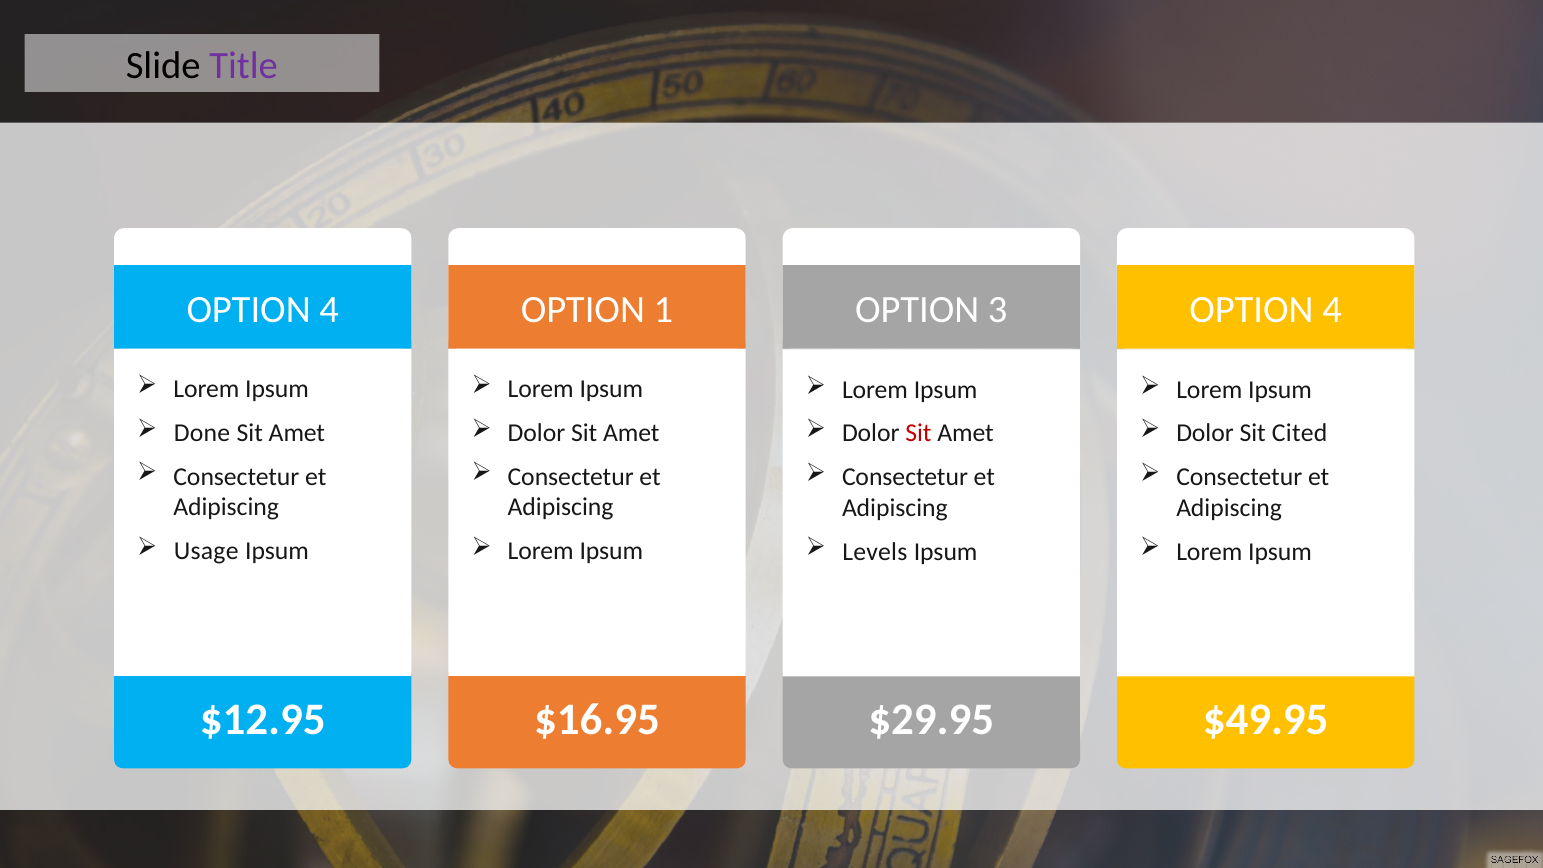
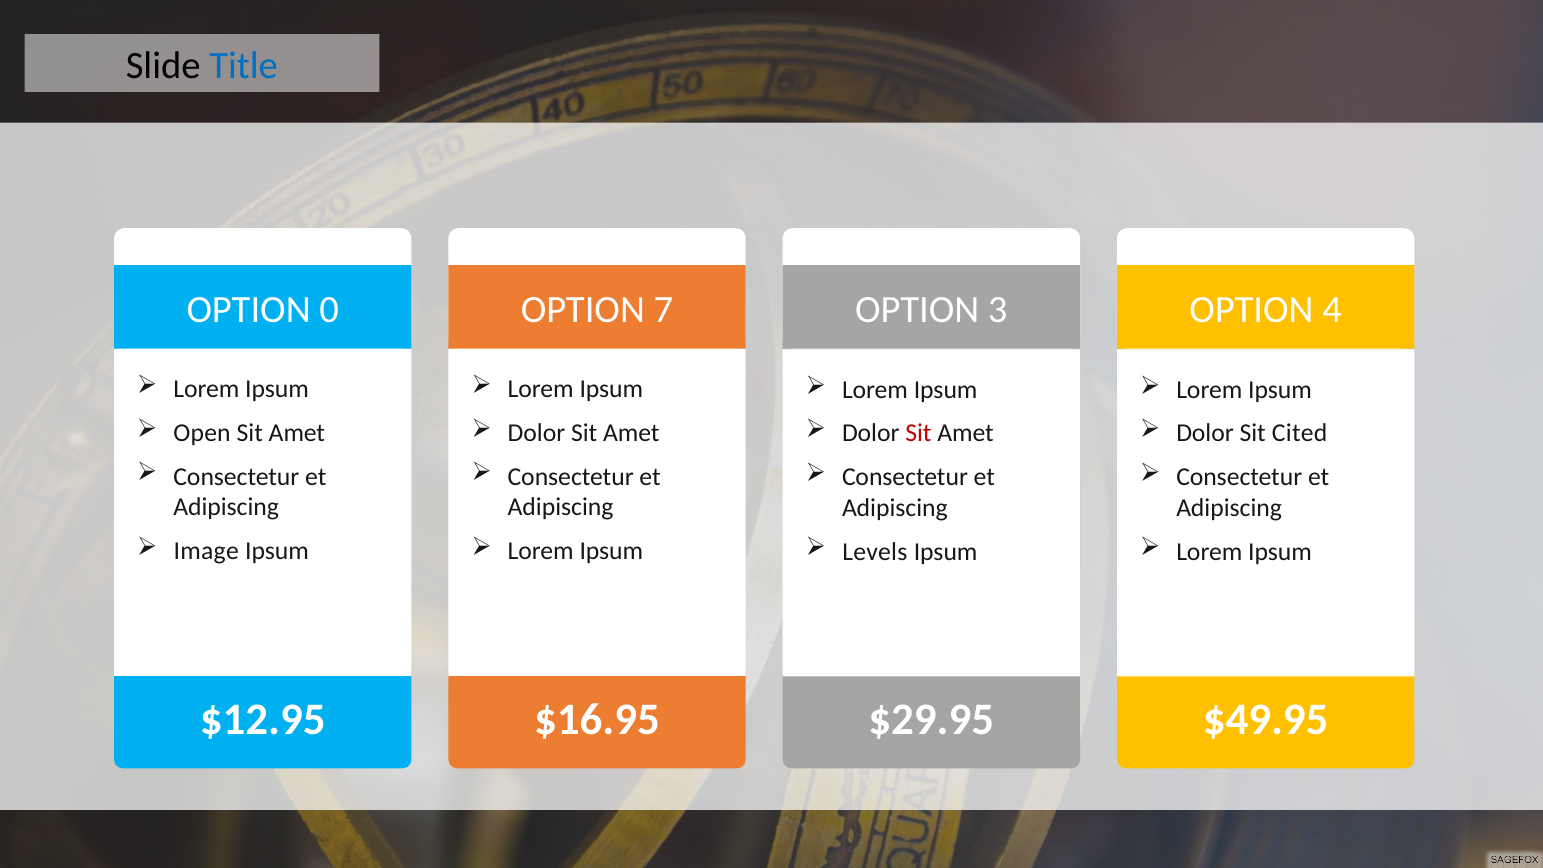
Title colour: purple -> blue
4 at (329, 310): 4 -> 0
1: 1 -> 7
Done: Done -> Open
Usage: Usage -> Image
